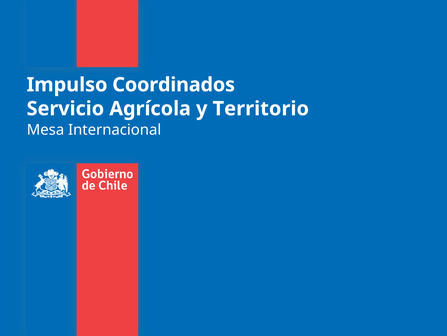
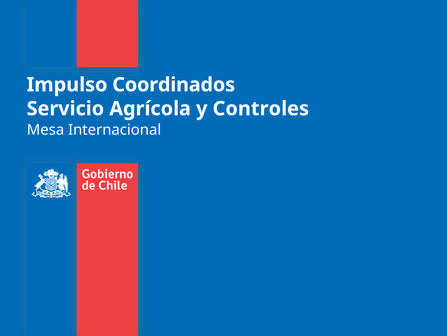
Territorio: Territorio -> Controles
